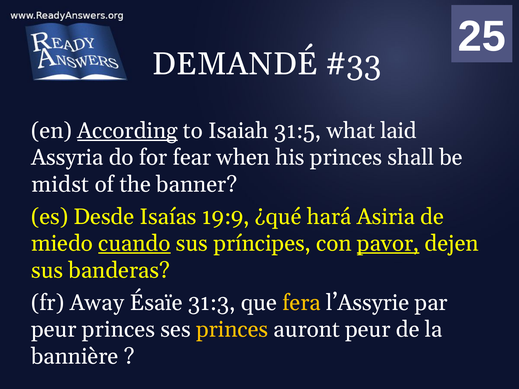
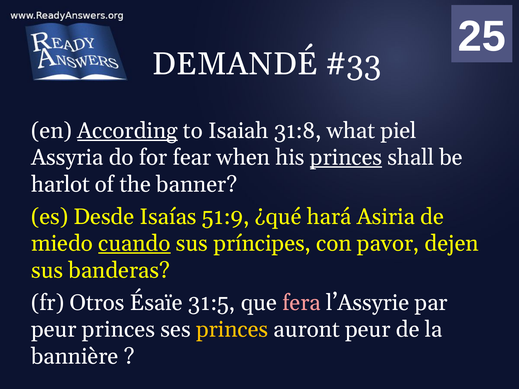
31:5: 31:5 -> 31:8
laid: laid -> piel
princes at (346, 158) underline: none -> present
midst: midst -> harlot
19:9: 19:9 -> 51:9
pavor underline: present -> none
Away: Away -> Otros
31:3: 31:3 -> 31:5
fera colour: yellow -> pink
